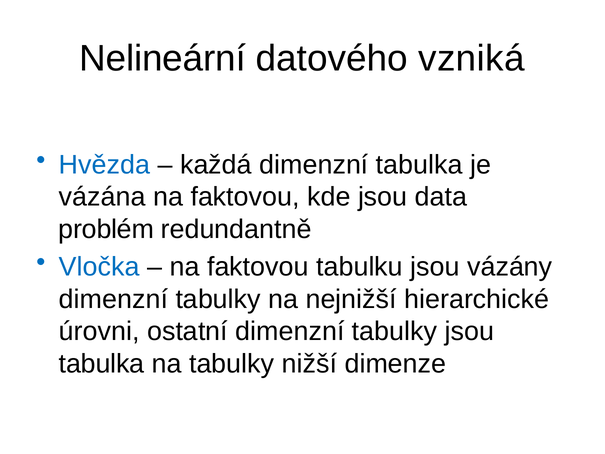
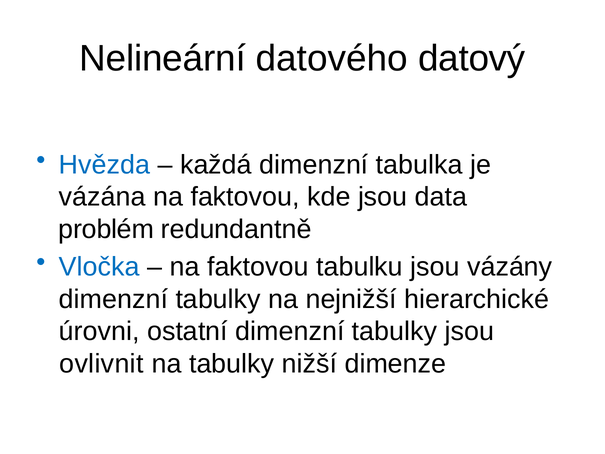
vzniká: vzniká -> datový
tabulka at (102, 364): tabulka -> ovlivnit
